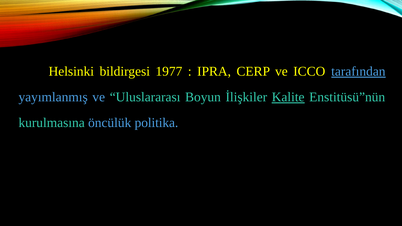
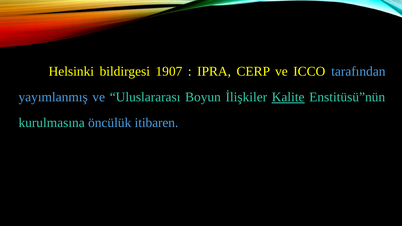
1977: 1977 -> 1907
tarafından underline: present -> none
politika: politika -> itibaren
